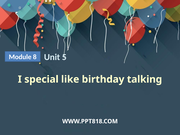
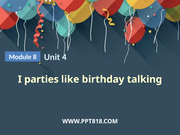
5: 5 -> 4
special: special -> parties
